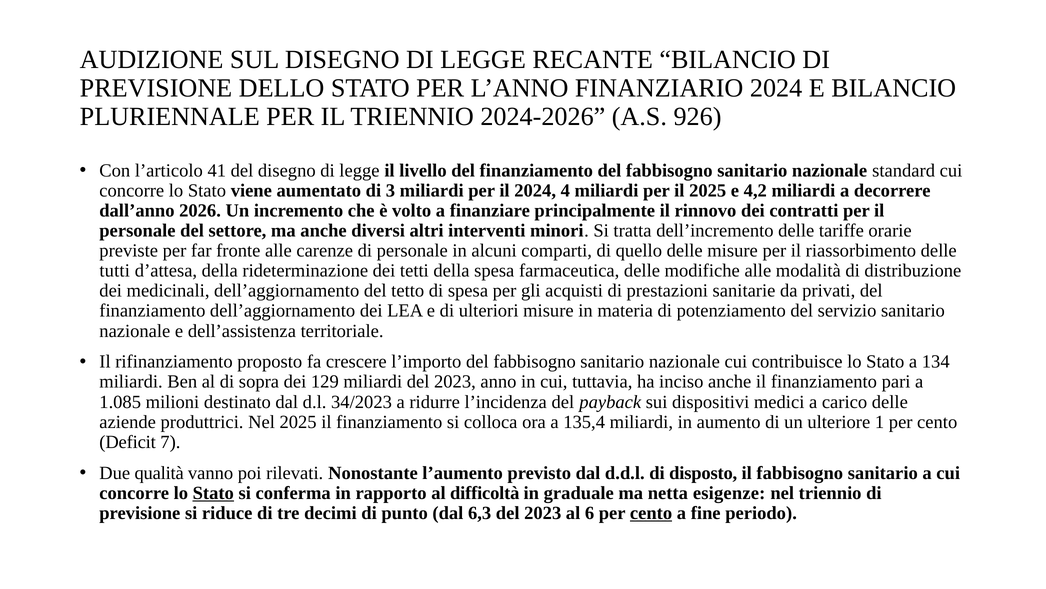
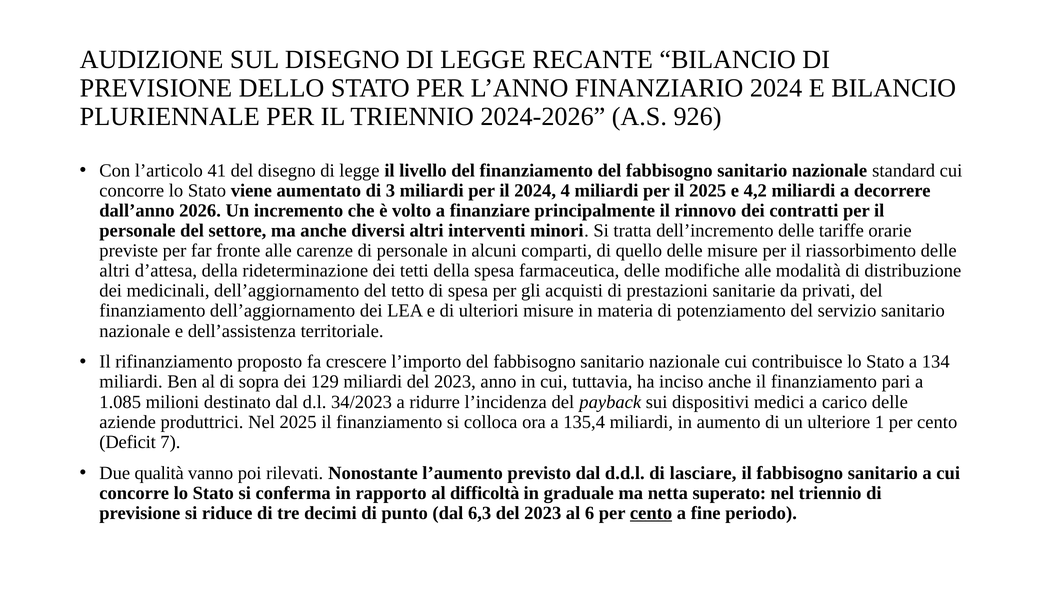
tutti at (115, 270): tutti -> altri
disposto: disposto -> lasciare
Stato at (213, 492) underline: present -> none
esigenze: esigenze -> superato
